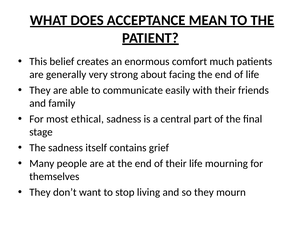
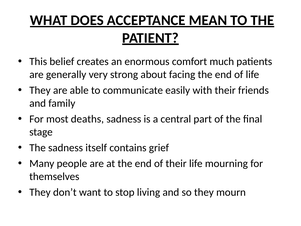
ethical: ethical -> deaths
